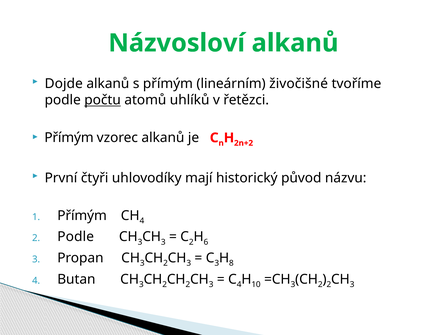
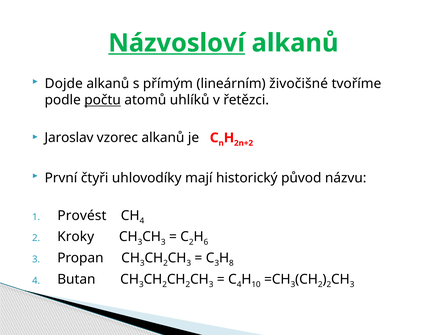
Názvosloví underline: none -> present
Přímým at (69, 138): Přímým -> Jaroslav
Přímým at (82, 216): Přímým -> Provést
Podle at (76, 237): Podle -> Kroky
